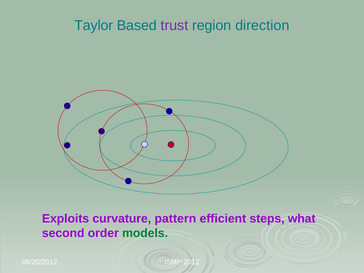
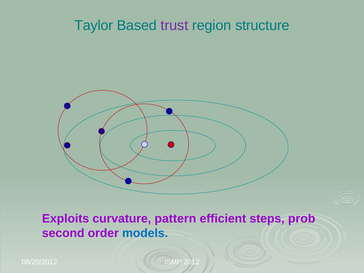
direction: direction -> structure
what: what -> prob
models colour: green -> blue
